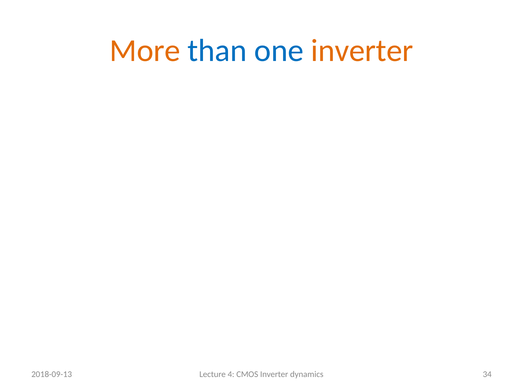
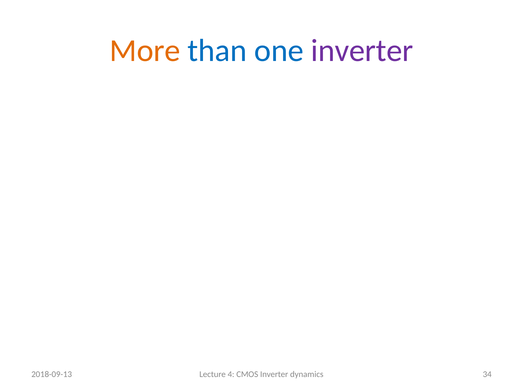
inverter at (362, 51) colour: orange -> purple
